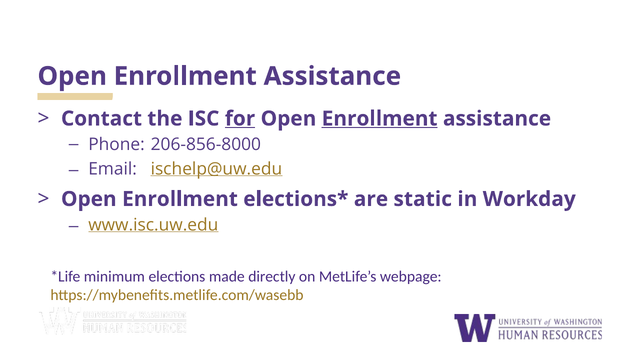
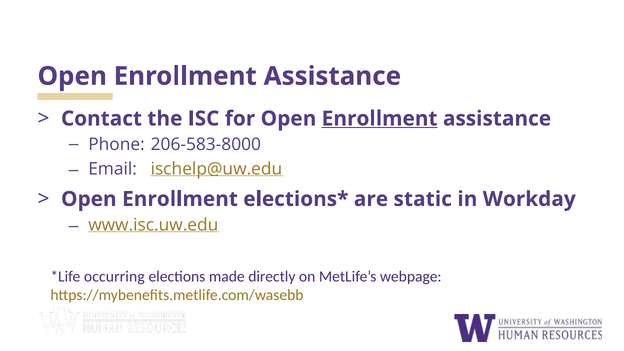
for underline: present -> none
206-856-8000: 206-856-8000 -> 206-583-8000
minimum: minimum -> occurring
